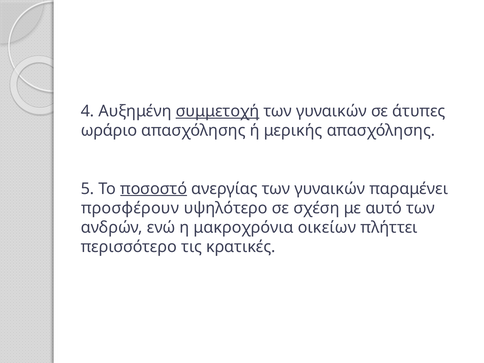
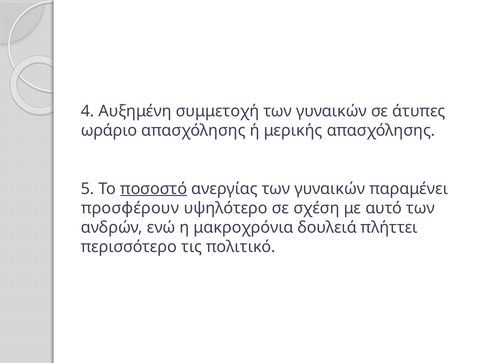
συμμετοχή underline: present -> none
οικείων: οικείων -> δουλειά
κρατικές: κρατικές -> πολιτικό
